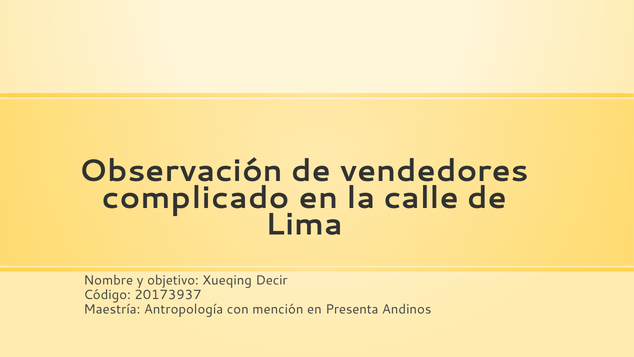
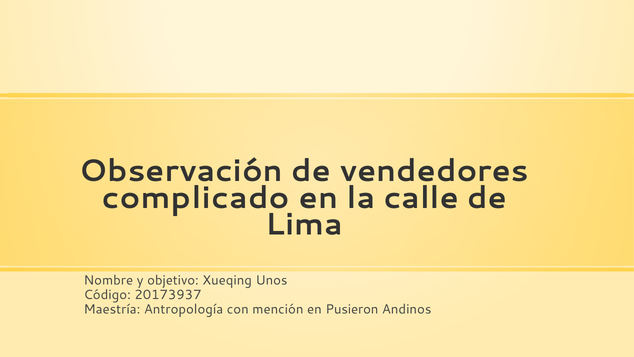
Decir: Decir -> Unos
Presenta: Presenta -> Pusieron
